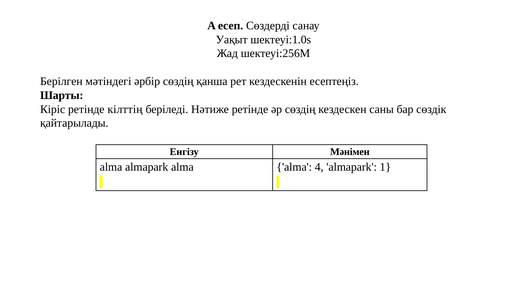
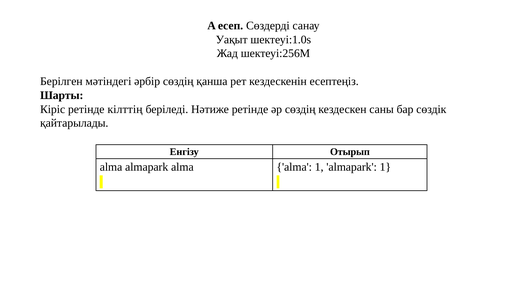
Мәнімен: Мәнімен -> Отырып
alma 4: 4 -> 1
